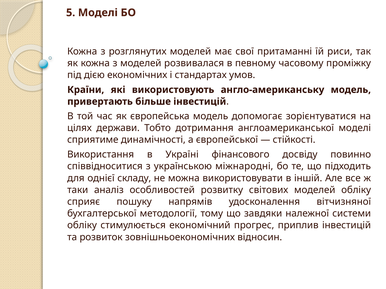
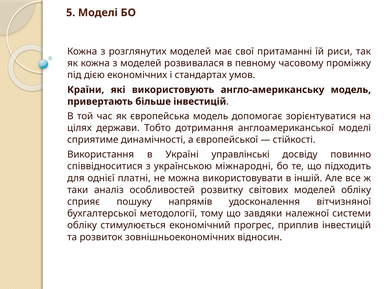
фінансового: фінансового -> управлінські
складу: складу -> платні
